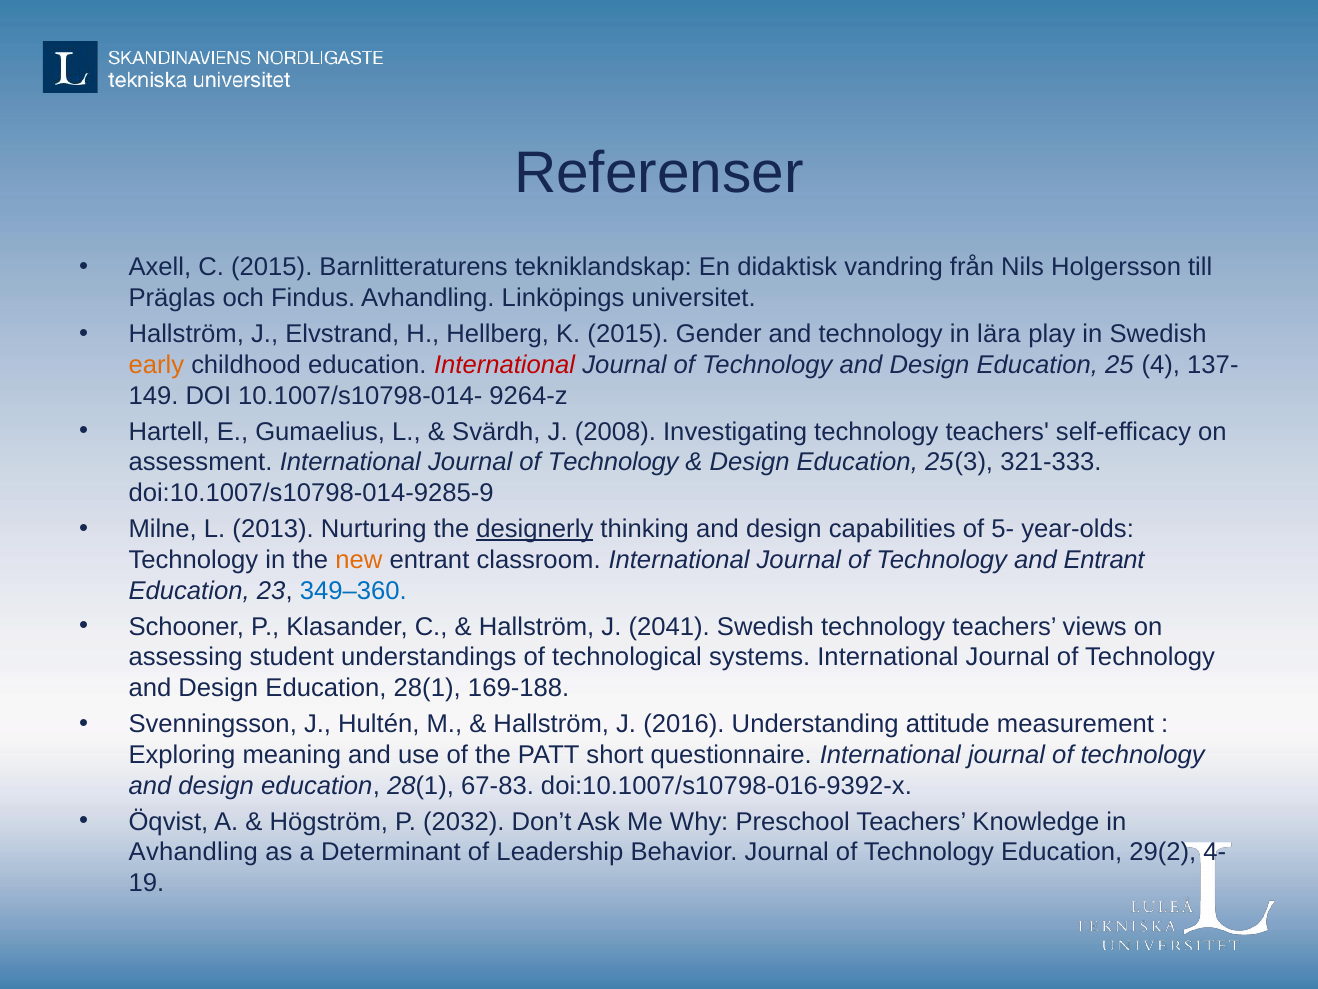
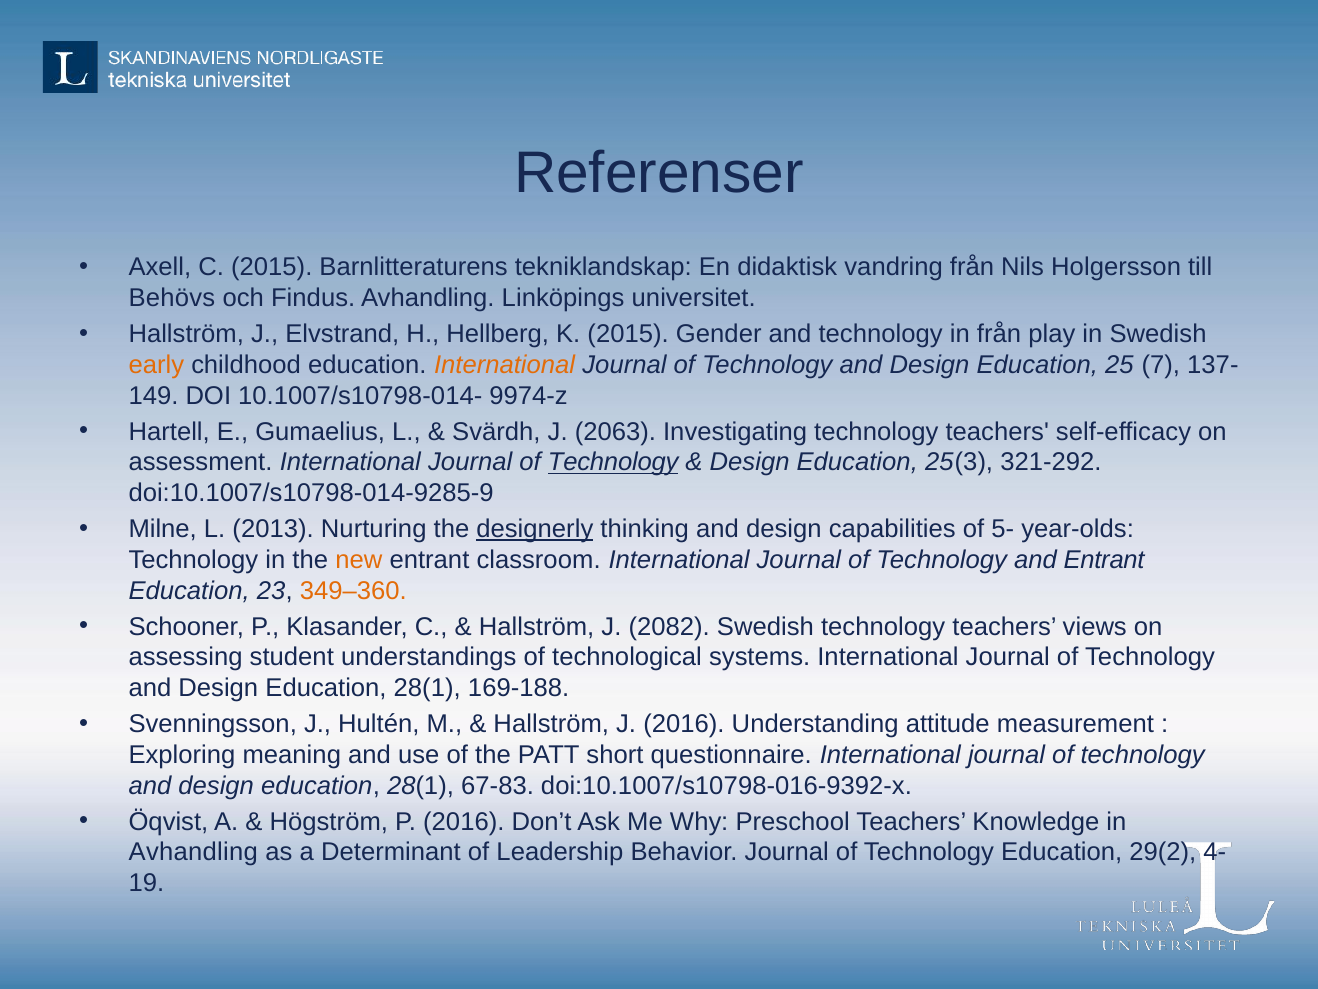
Präglas: Präglas -> Behövs
in lära: lära -> från
International at (505, 365) colour: red -> orange
4: 4 -> 7
9264-z: 9264-z -> 9974-z
2008: 2008 -> 2063
Technology at (613, 462) underline: none -> present
321-333: 321-333 -> 321-292
349–360 colour: blue -> orange
2041: 2041 -> 2082
P 2032: 2032 -> 2016
